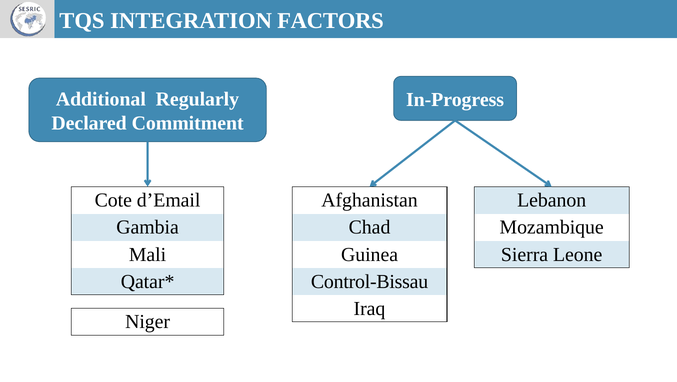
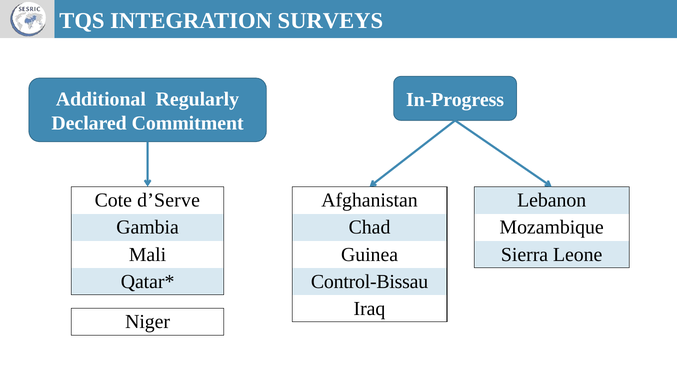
FACTORS: FACTORS -> SURVEYS
d’Email: d’Email -> d’Serve
